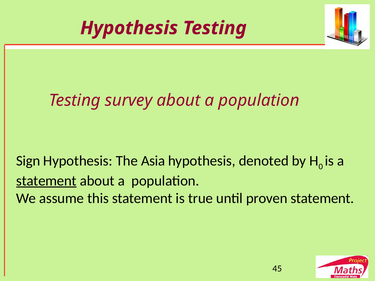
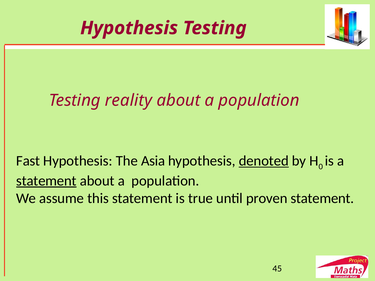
survey: survey -> reality
Sign: Sign -> Fast
denoted underline: none -> present
